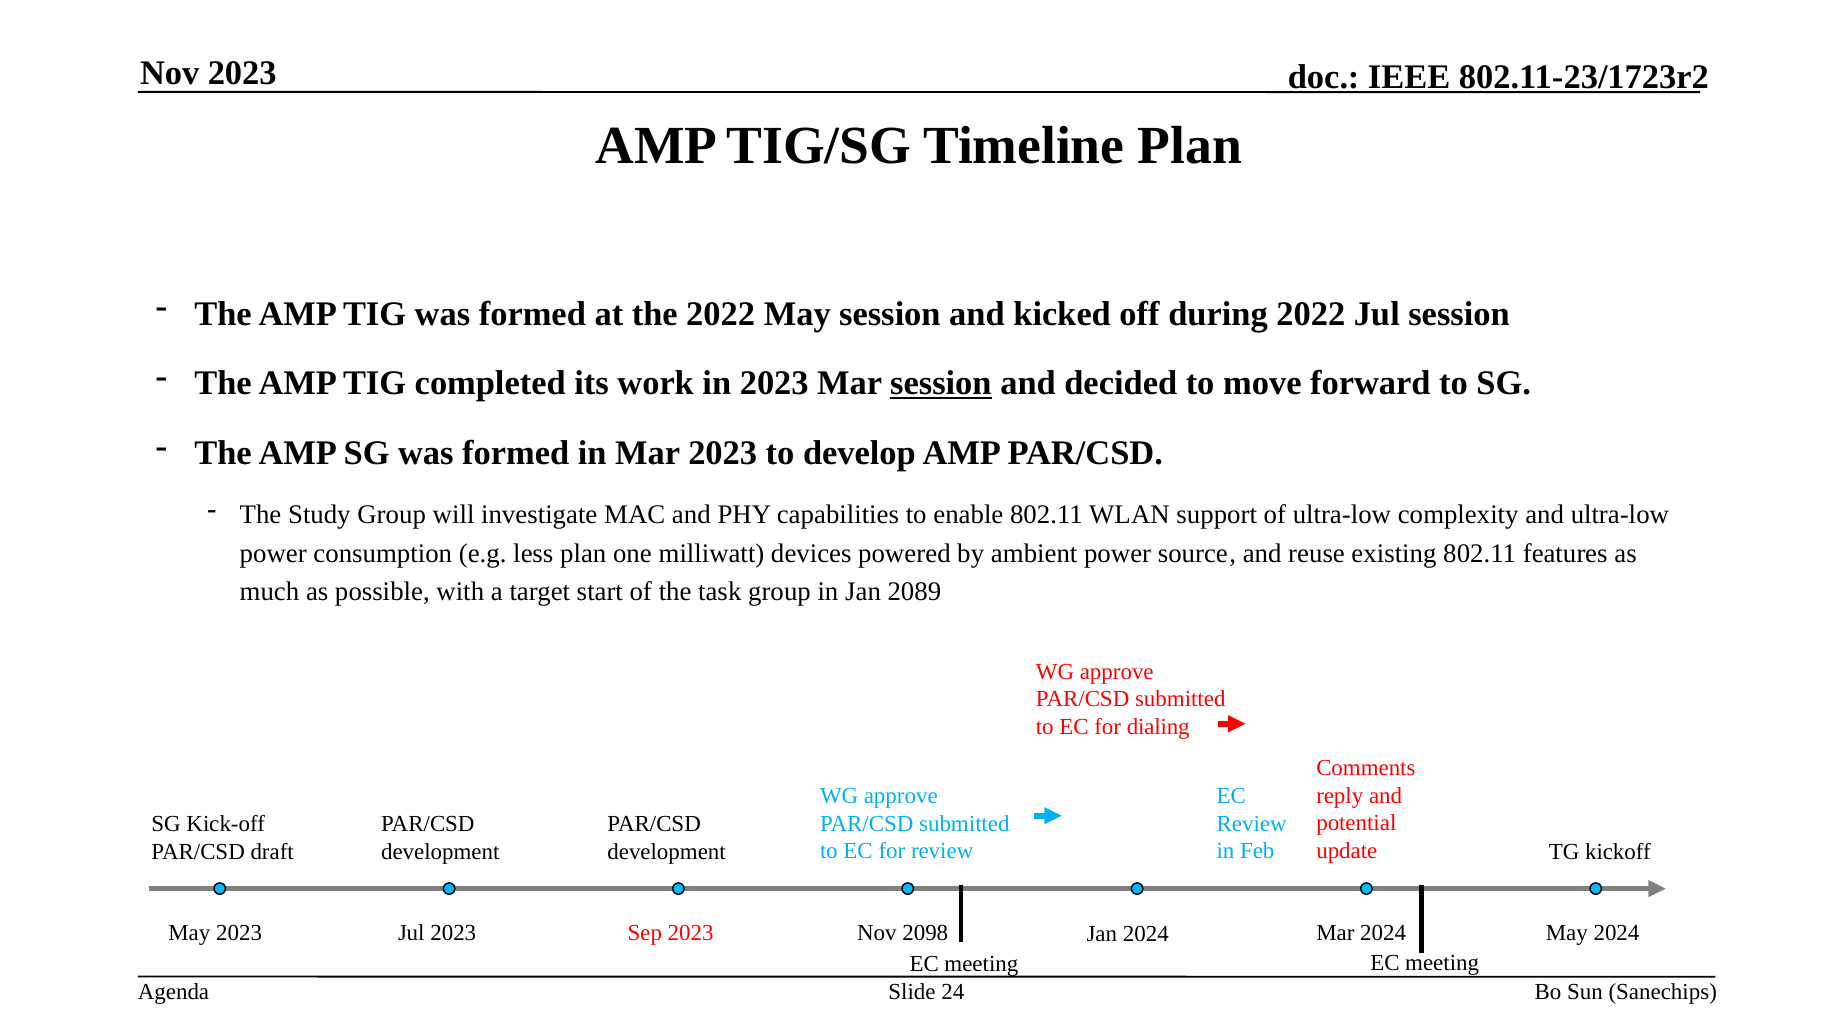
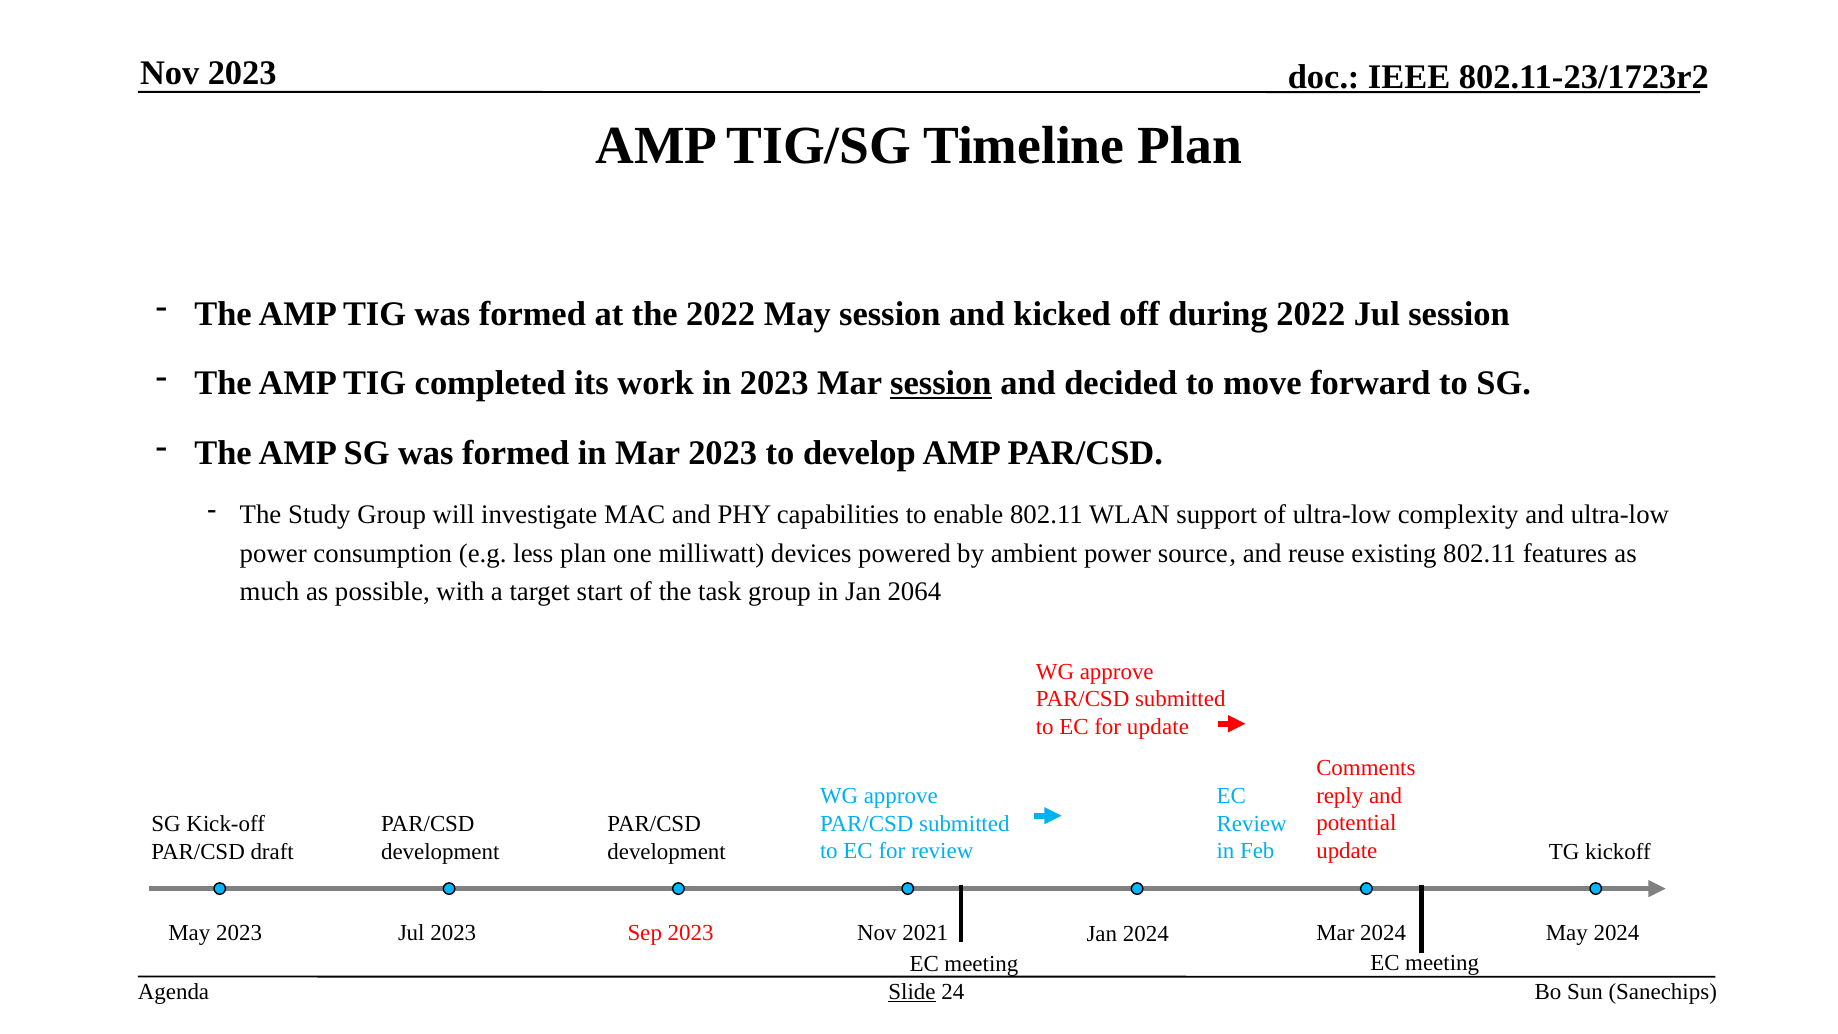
2089: 2089 -> 2064
for dialing: dialing -> update
2098: 2098 -> 2021
Slide underline: none -> present
